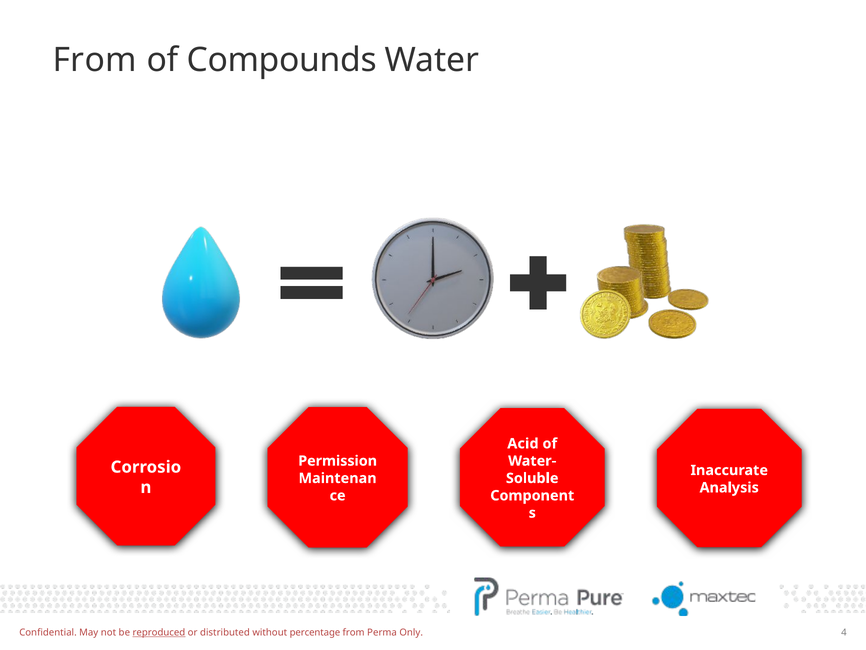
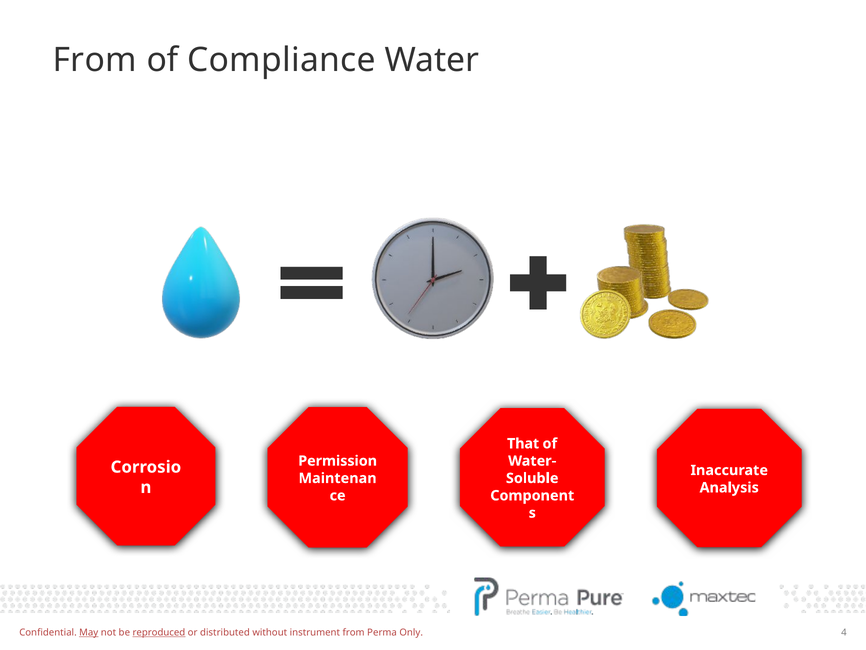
Compounds: Compounds -> Compliance
Acid: Acid -> That
May underline: none -> present
percentage: percentage -> instrument
